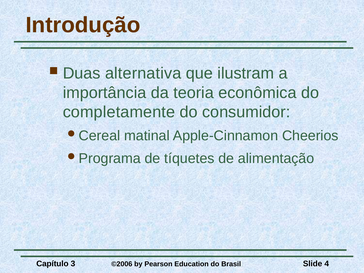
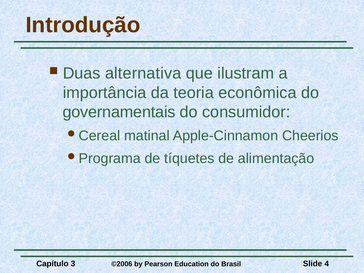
completamente: completamente -> governamentais
